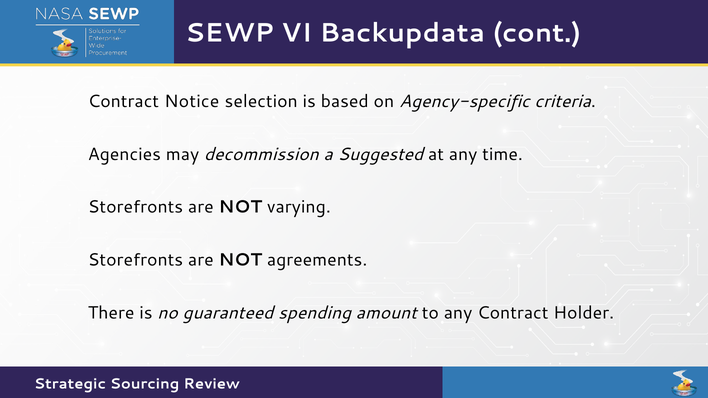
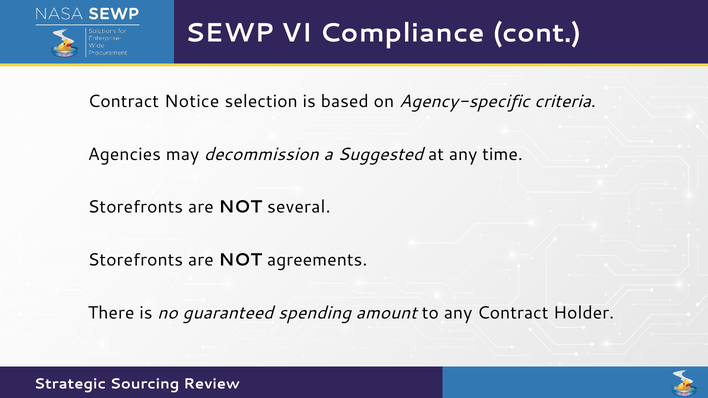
Backupdata: Backupdata -> Compliance
varying: varying -> several
